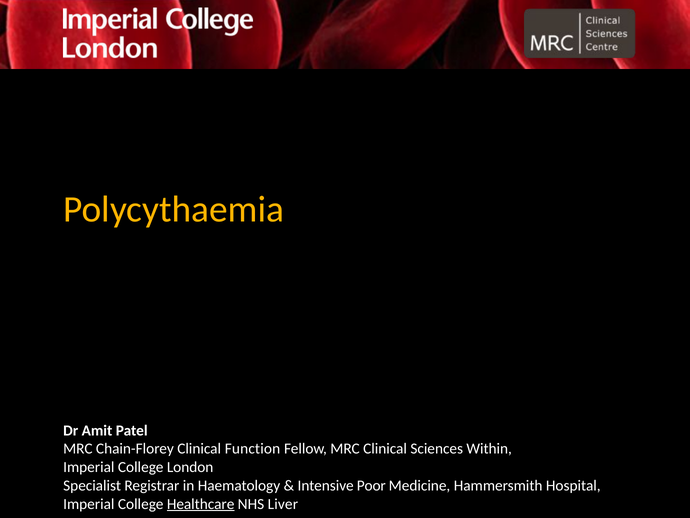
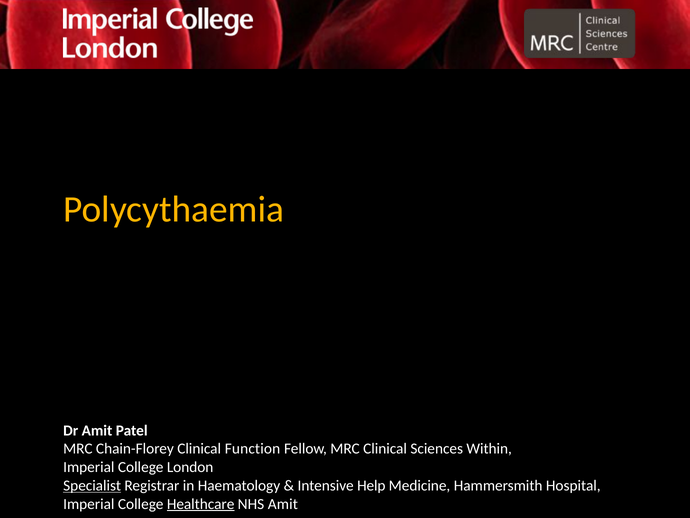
Specialist underline: none -> present
Poor: Poor -> Help
NHS Liver: Liver -> Amit
